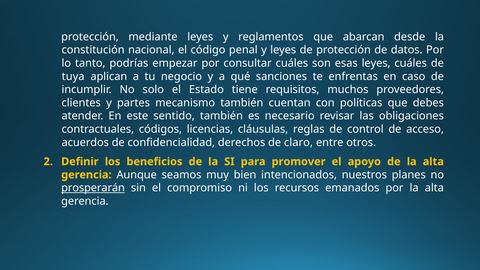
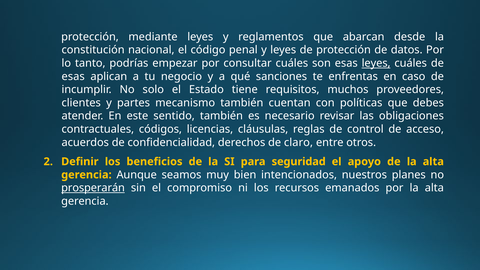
leyes at (376, 63) underline: none -> present
tuya at (73, 76): tuya -> esas
promover: promover -> seguridad
